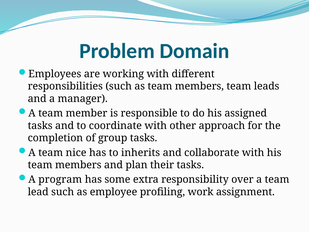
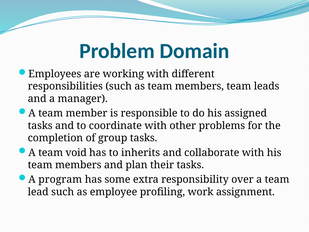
approach: approach -> problems
nice: nice -> void
